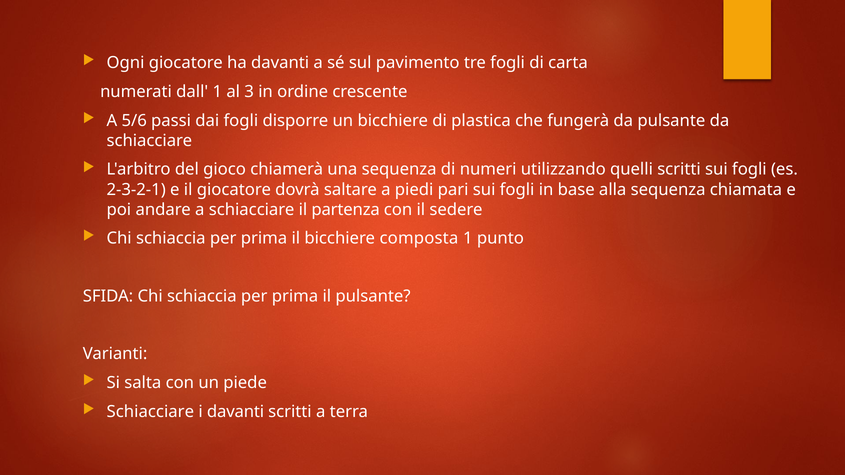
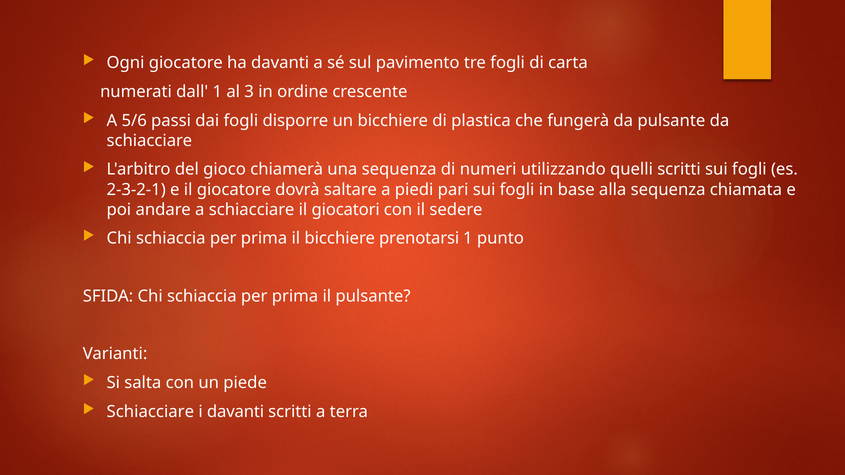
partenza: partenza -> giocatori
composta: composta -> prenotarsi
